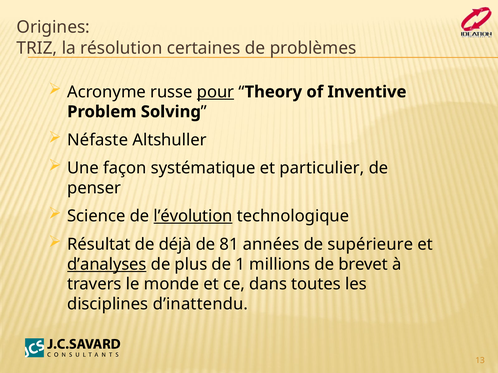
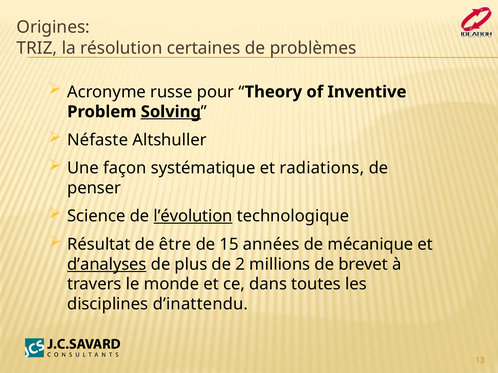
pour underline: present -> none
Solving underline: none -> present
particulier: particulier -> radiations
déjà: déjà -> être
81: 81 -> 15
supérieure: supérieure -> mécanique
1: 1 -> 2
